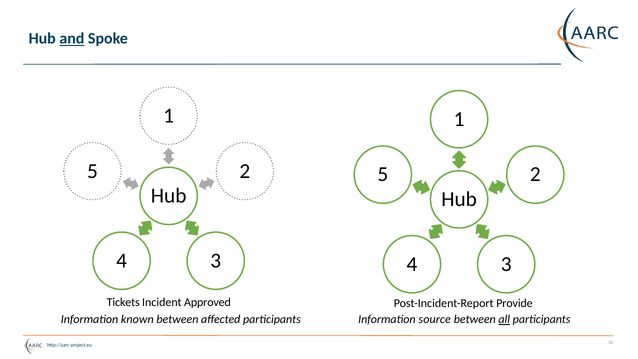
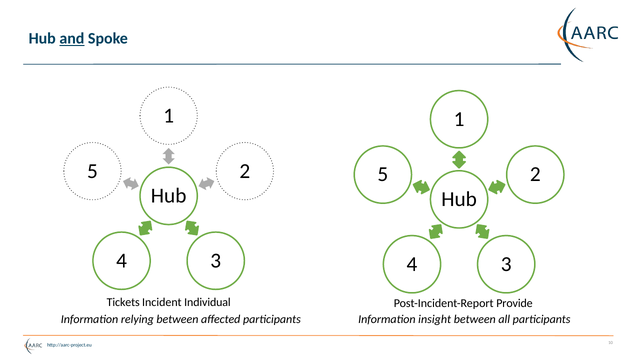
Approved: Approved -> Individual
known: known -> relying
source: source -> insight
all underline: present -> none
